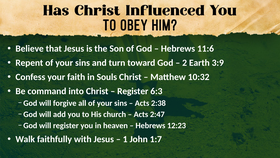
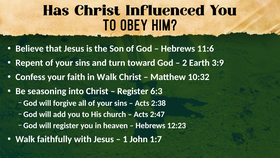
in Souls: Souls -> Walk
command: command -> seasoning
